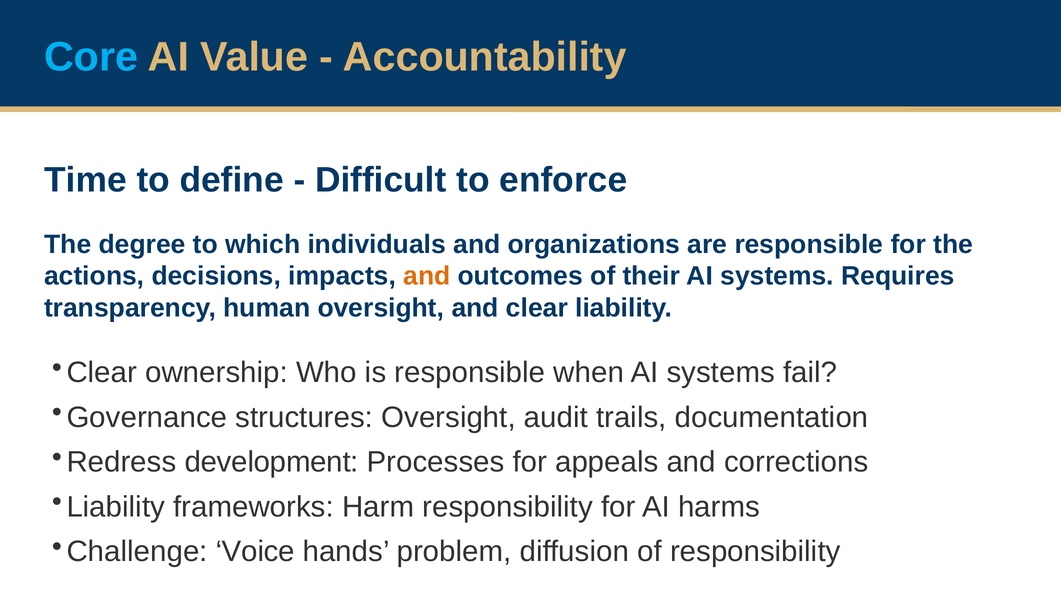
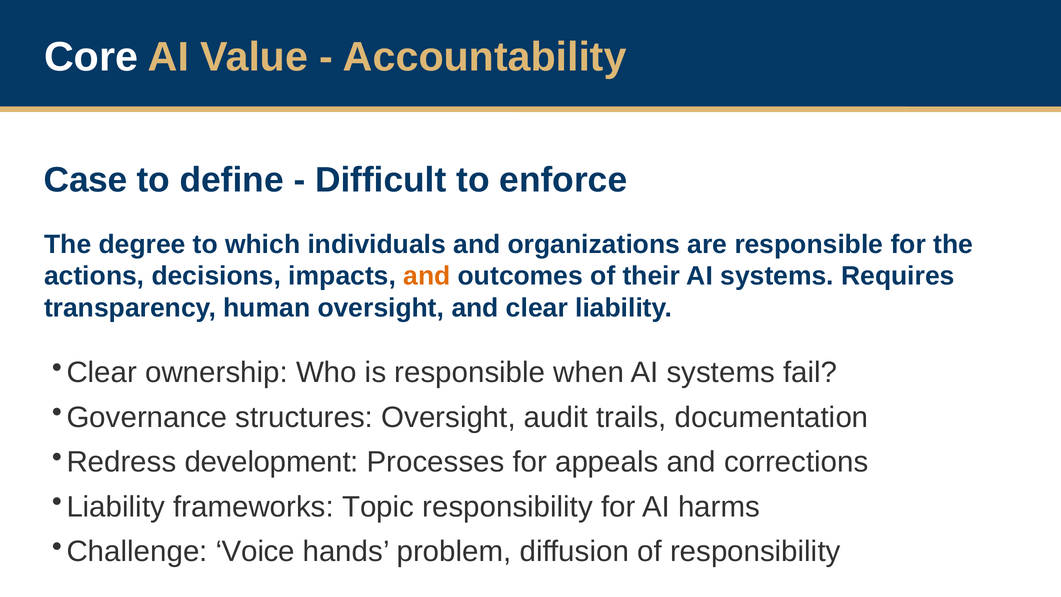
Core colour: light blue -> white
Time: Time -> Case
Harm: Harm -> Topic
